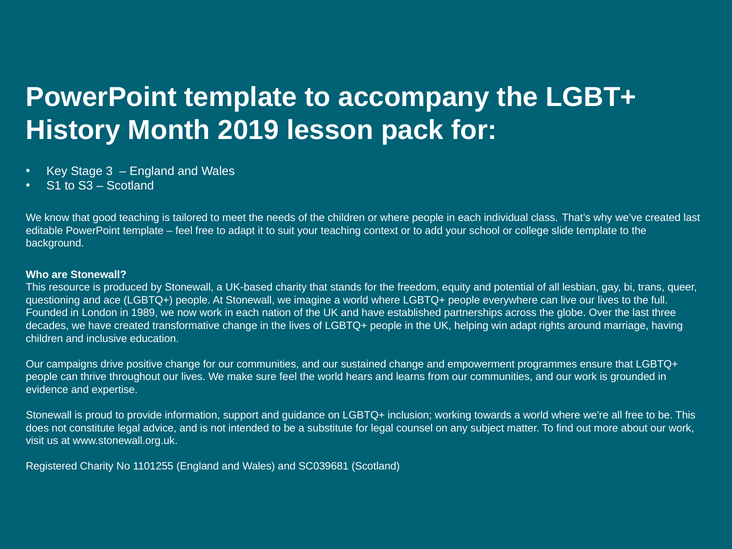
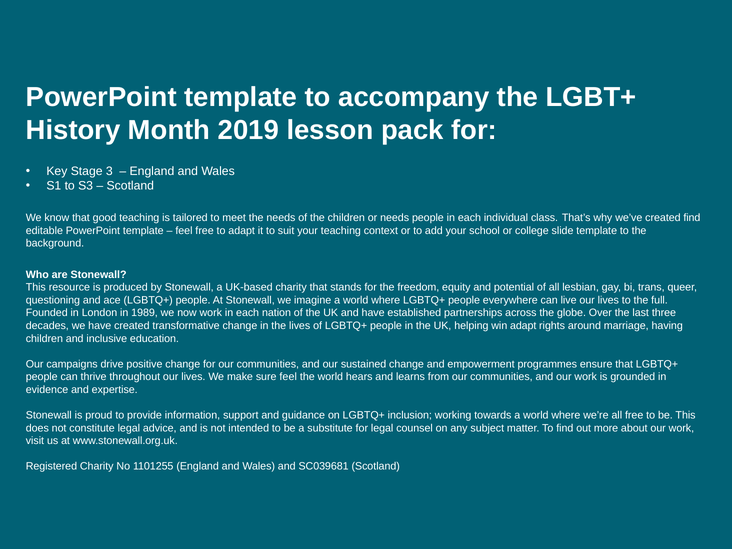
or where: where -> needs
created last: last -> find
